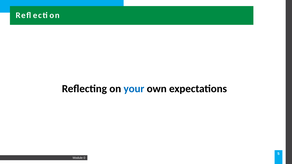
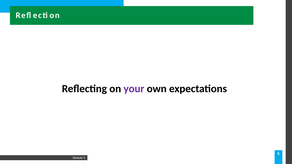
your colour: blue -> purple
